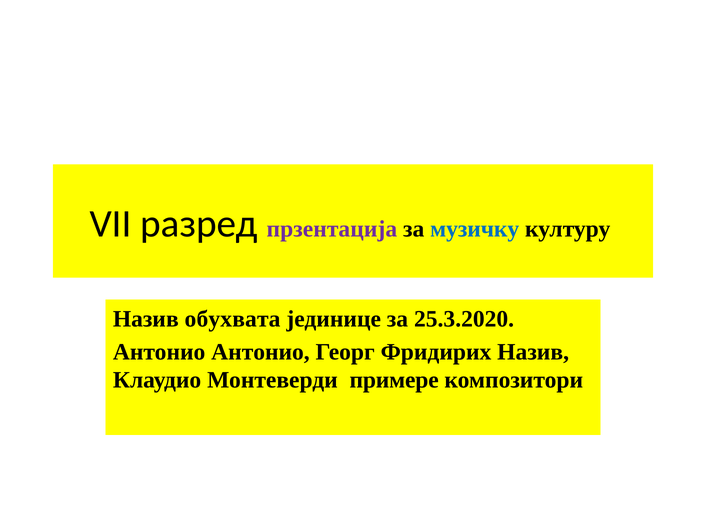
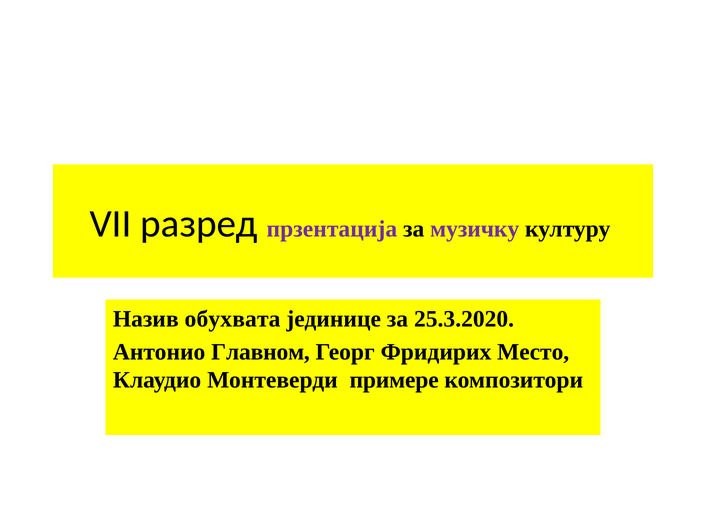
музичку colour: blue -> purple
Антонио Антонио: Антонио -> Главном
Фридирих Назив: Назив -> Место
